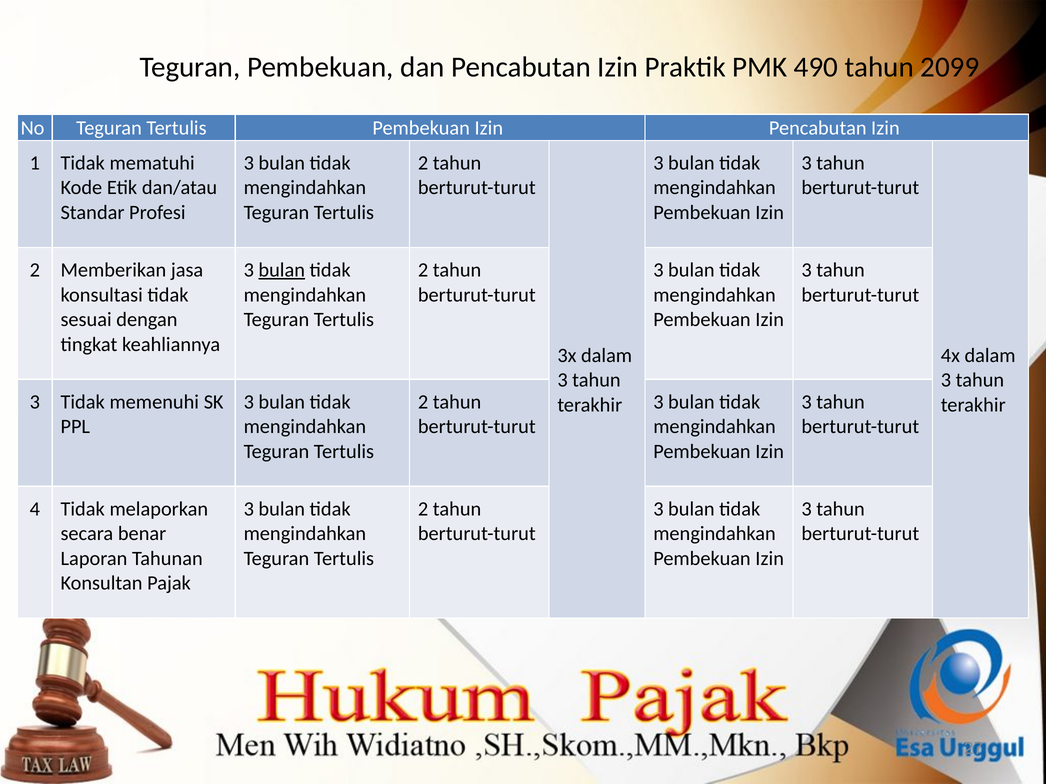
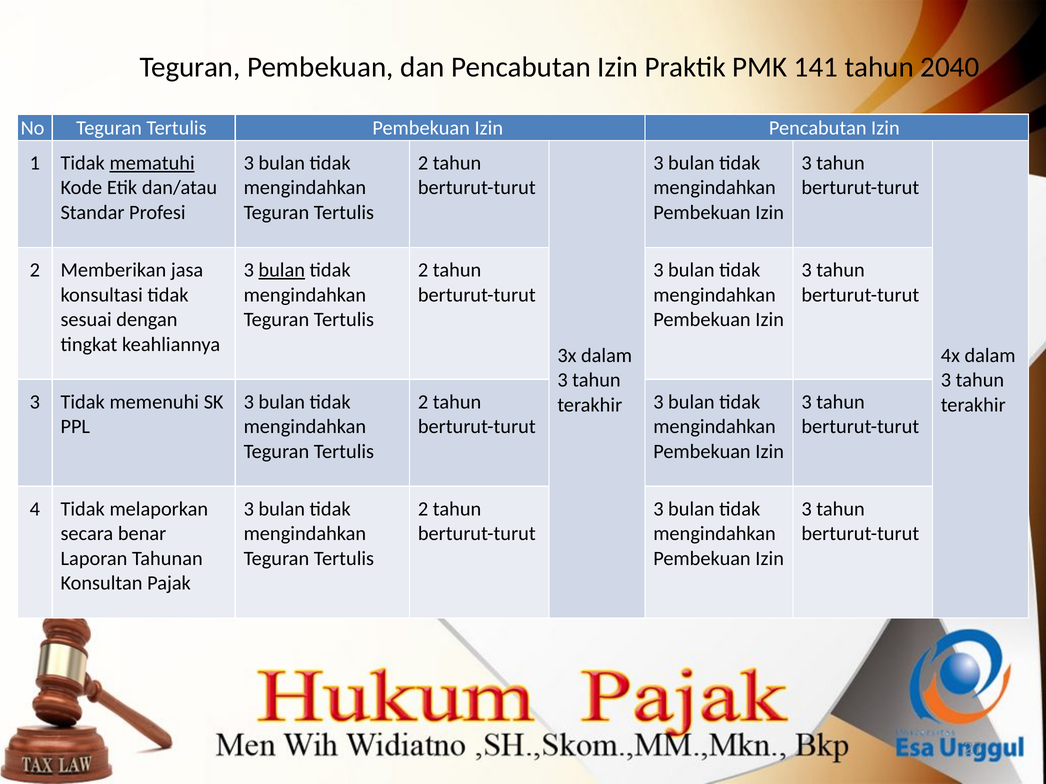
490: 490 -> 141
2099: 2099 -> 2040
mematuhi underline: none -> present
